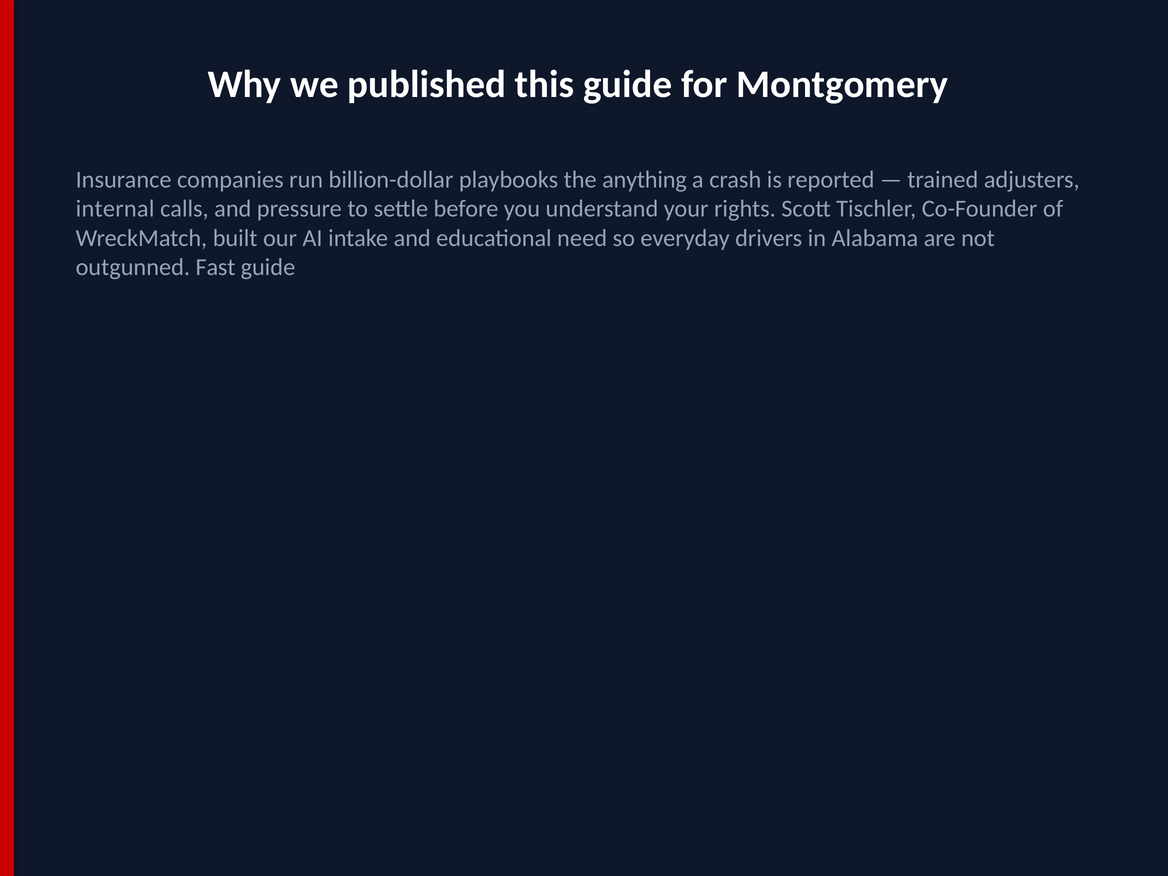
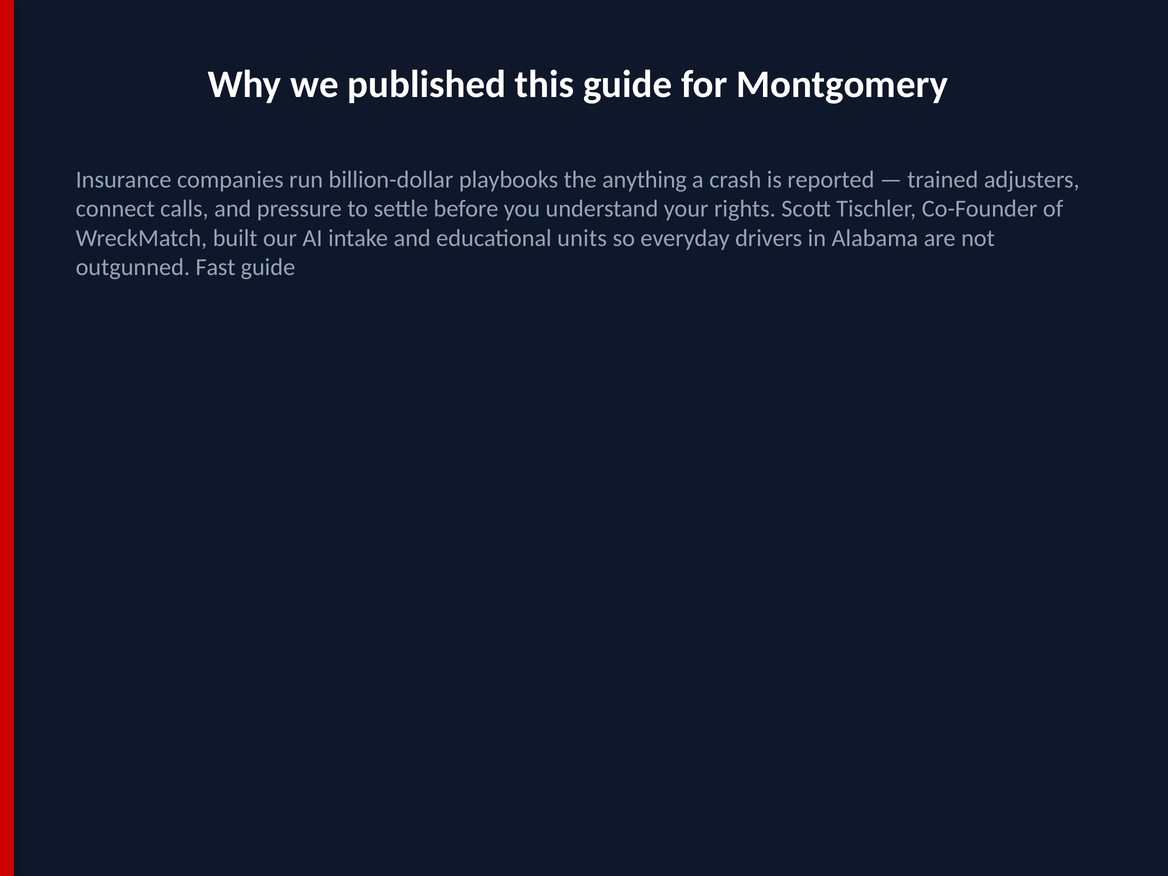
internal: internal -> connect
need: need -> units
